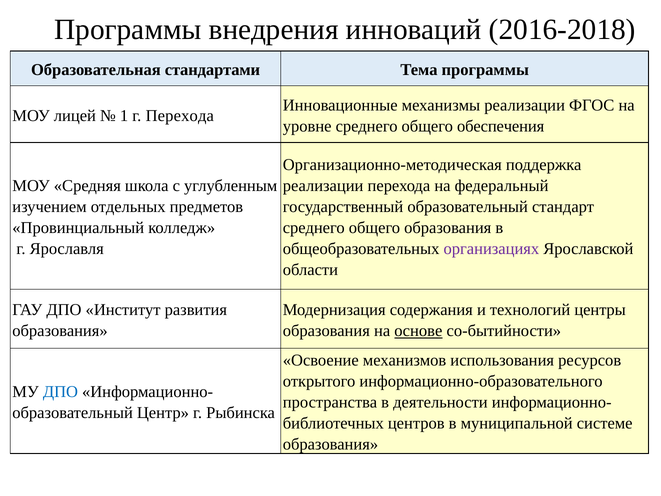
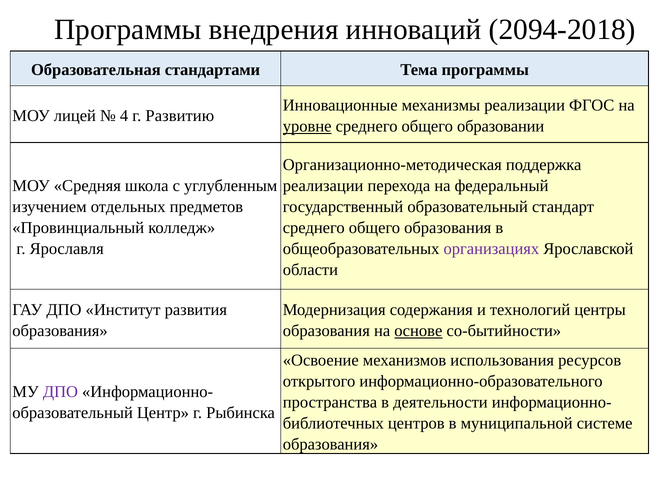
2016-2018: 2016-2018 -> 2094-2018
1: 1 -> 4
г Перехода: Перехода -> Развитию
уровне underline: none -> present
обеспечения: обеспечения -> образовании
ДПО at (60, 392) colour: blue -> purple
